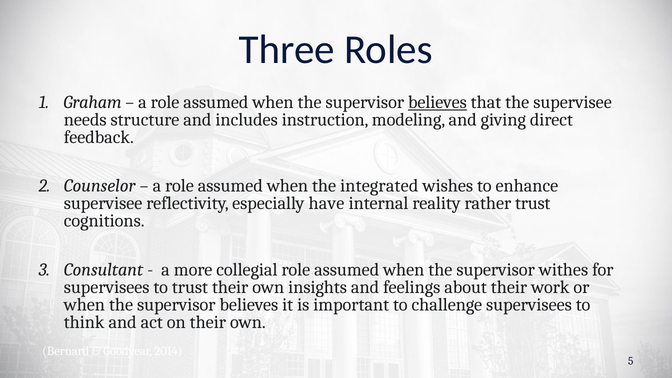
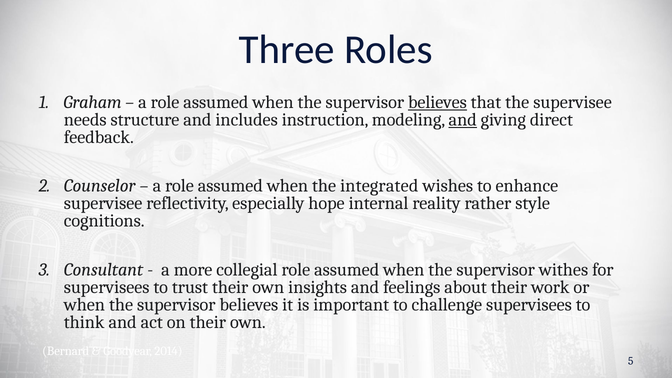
and at (463, 120) underline: none -> present
have: have -> hope
rather trust: trust -> style
